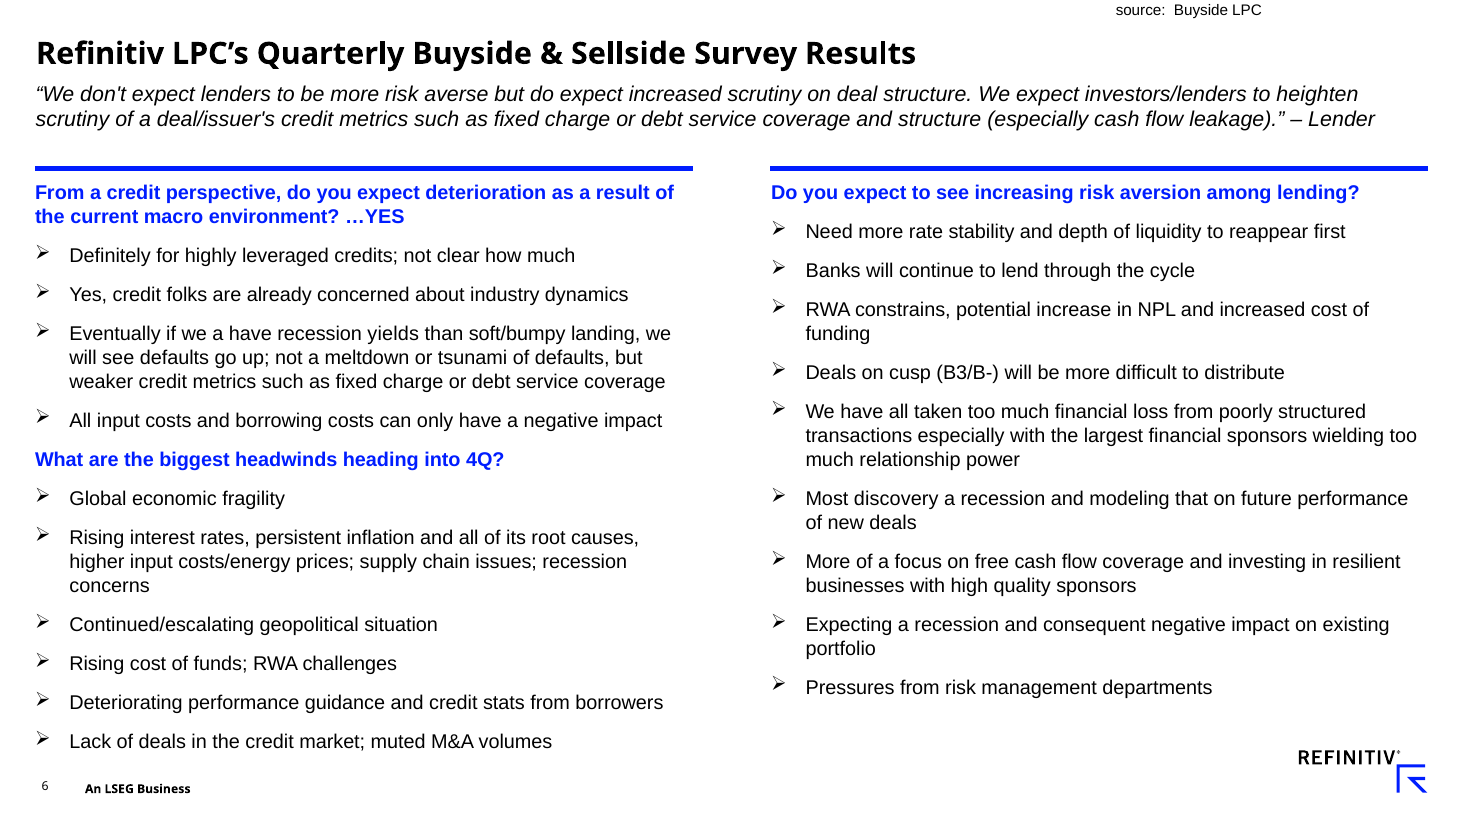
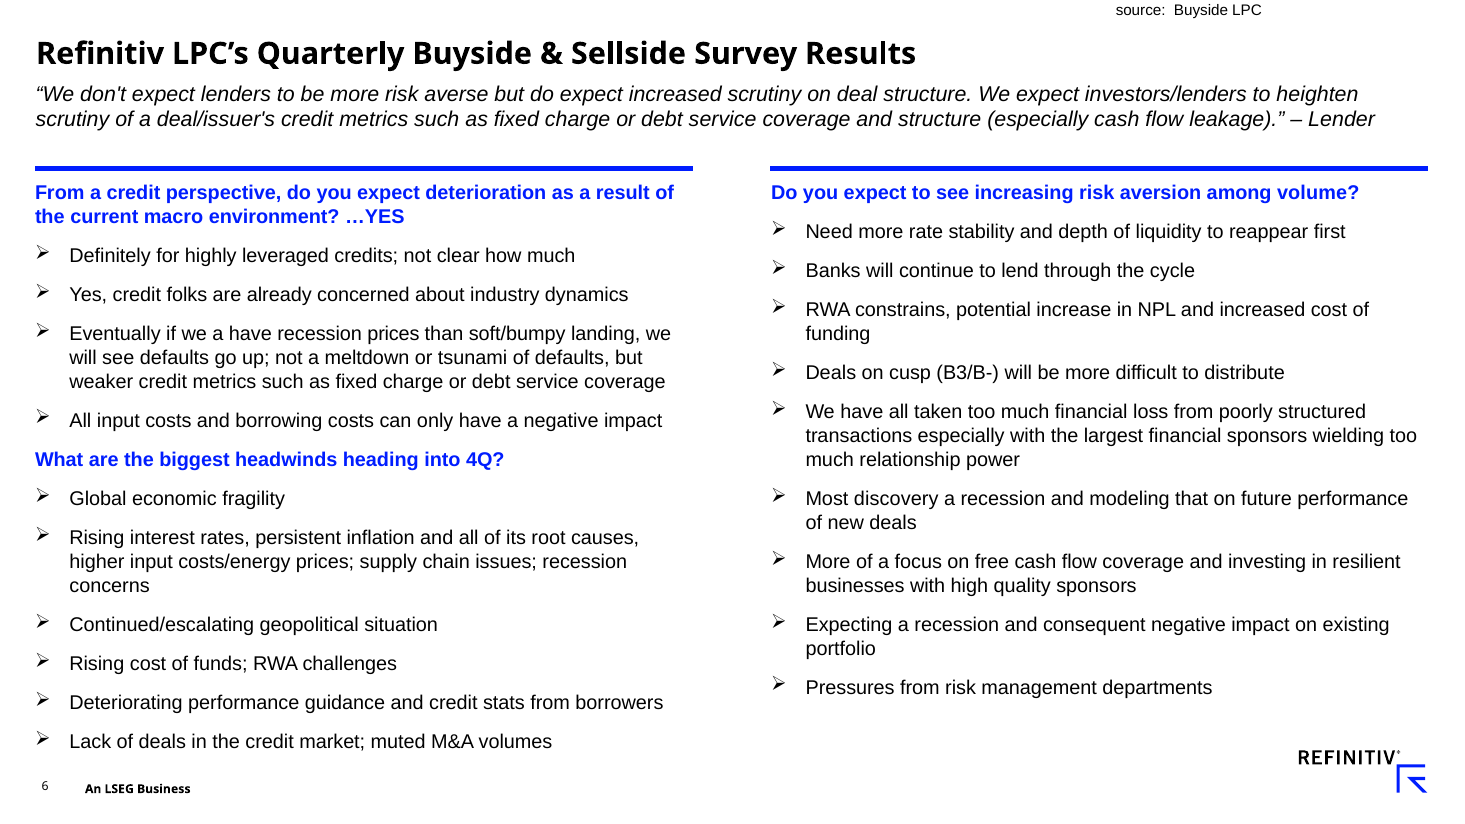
lending: lending -> volume
recession yields: yields -> prices
